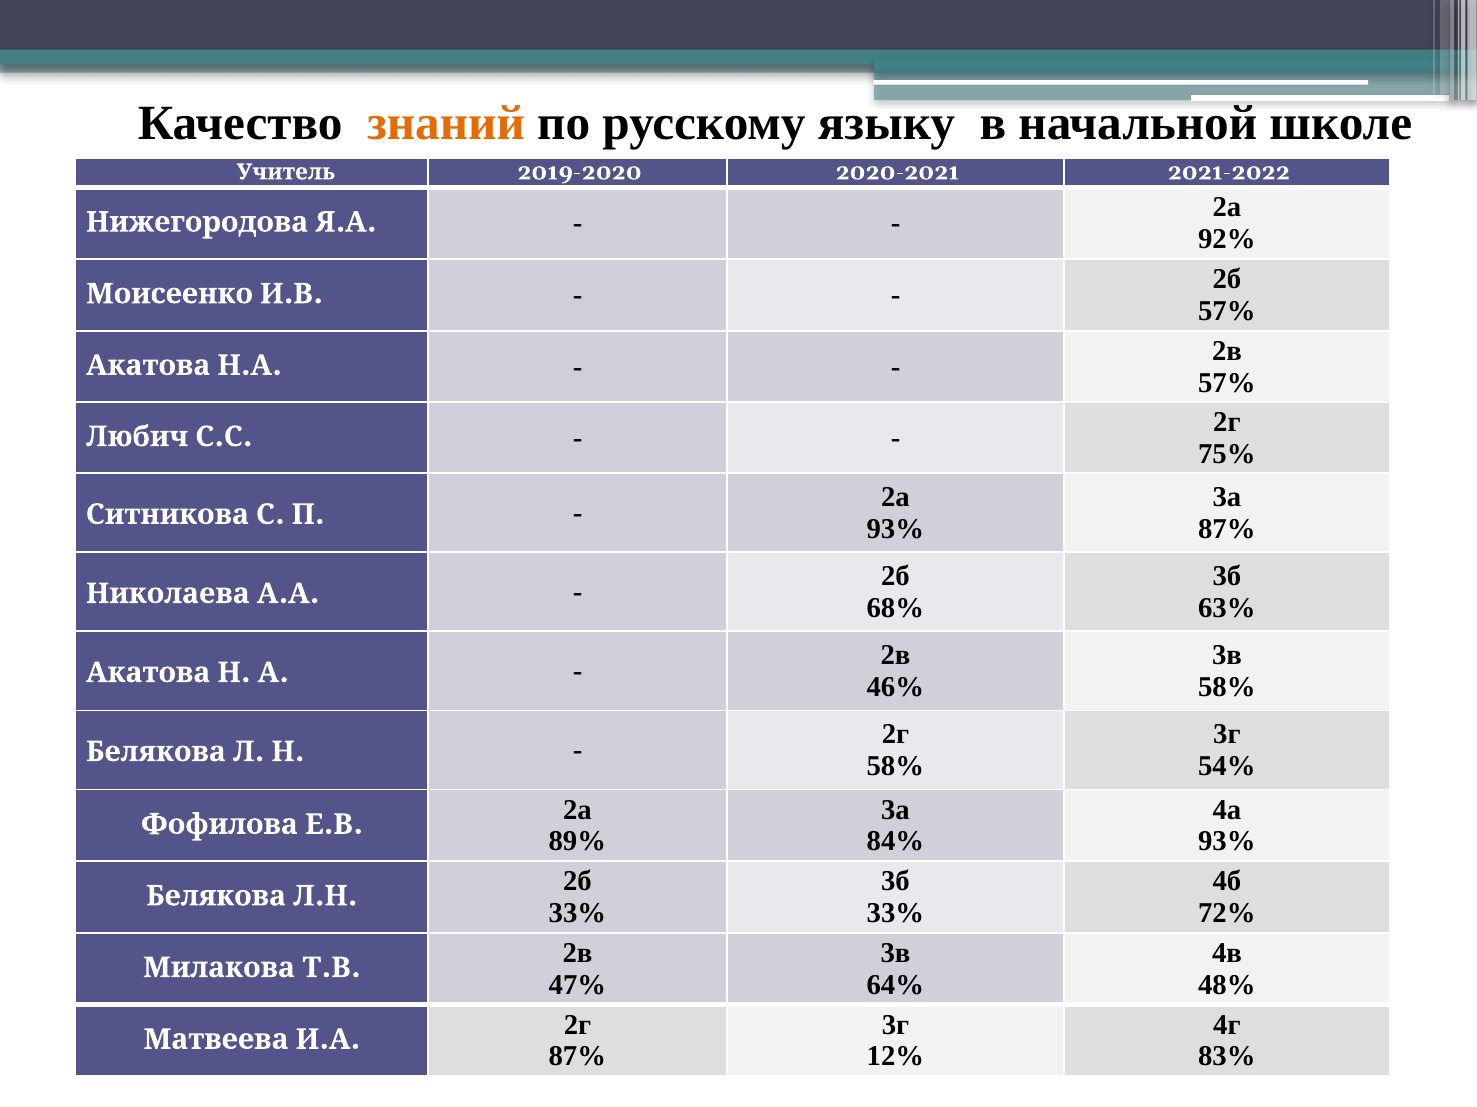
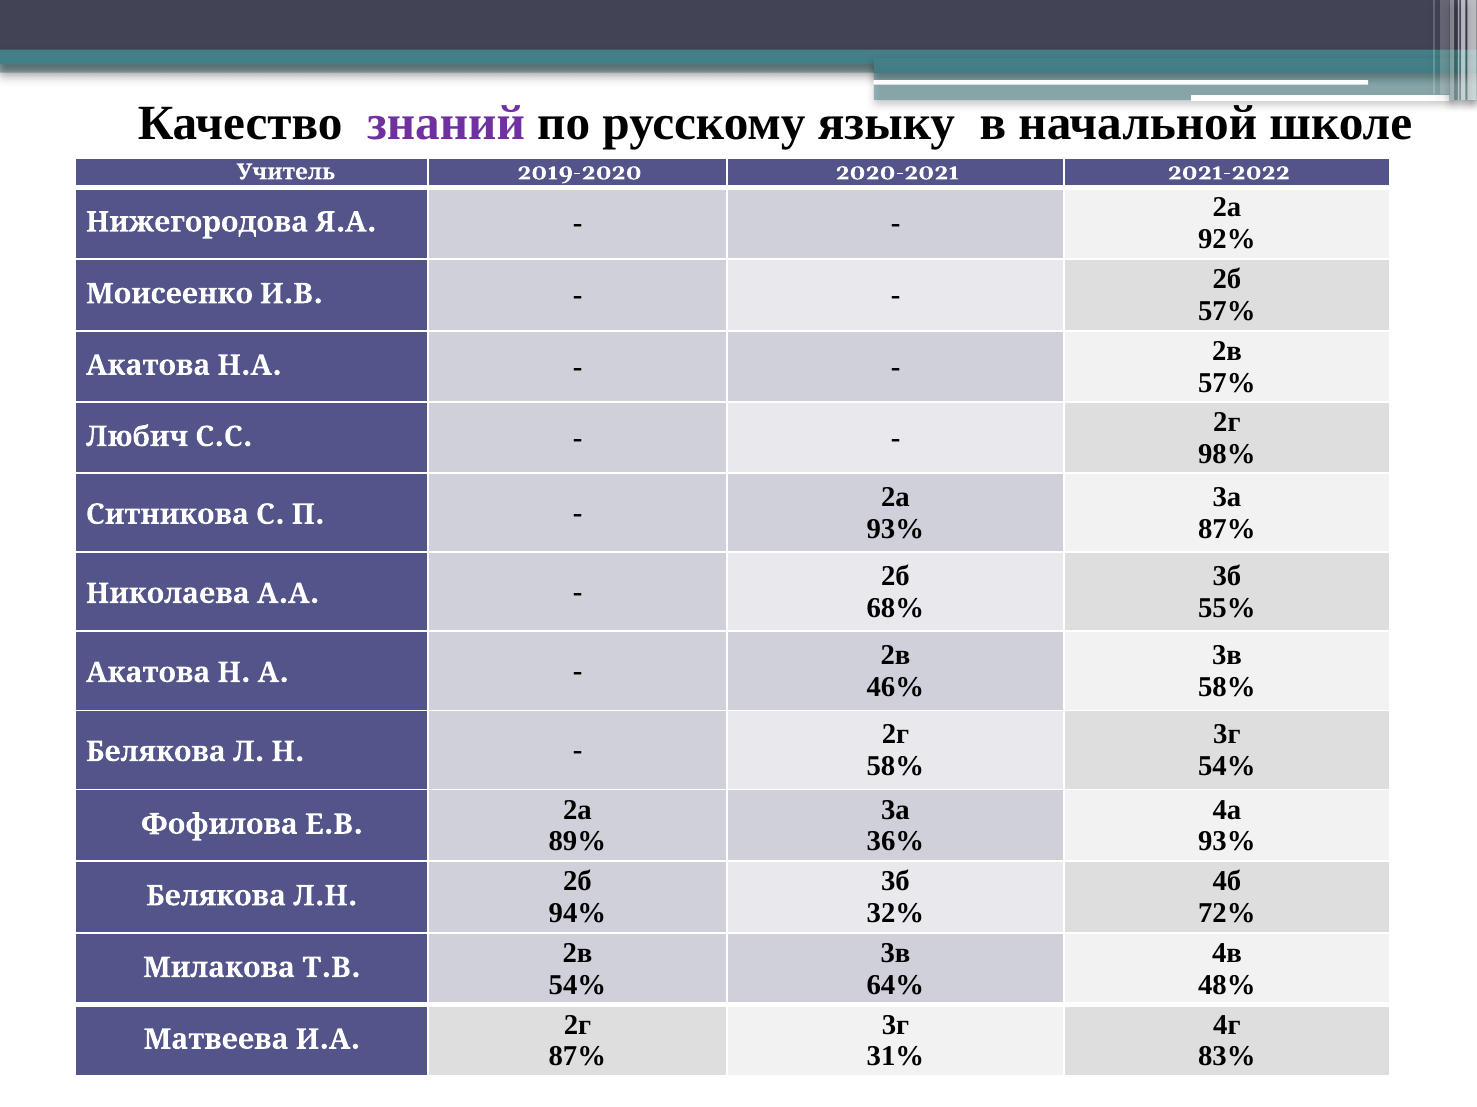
знаний colour: orange -> purple
75%: 75% -> 98%
63%: 63% -> 55%
84%: 84% -> 36%
33% at (577, 914): 33% -> 94%
33% at (895, 914): 33% -> 32%
47% at (577, 985): 47% -> 54%
12%: 12% -> 31%
